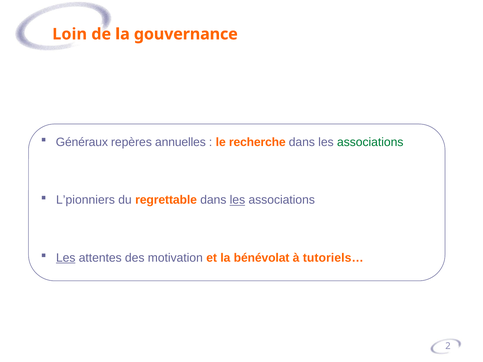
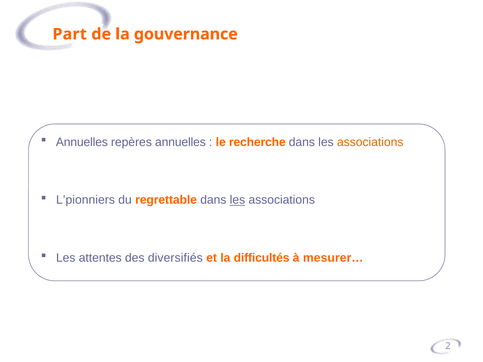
Loin: Loin -> Part
Généraux at (82, 142): Généraux -> Annuelles
associations at (370, 142) colour: green -> orange
Les at (66, 258) underline: present -> none
motivation: motivation -> diversifiés
bénévolat: bénévolat -> difficultés
tutoriels…: tutoriels… -> mesurer…
